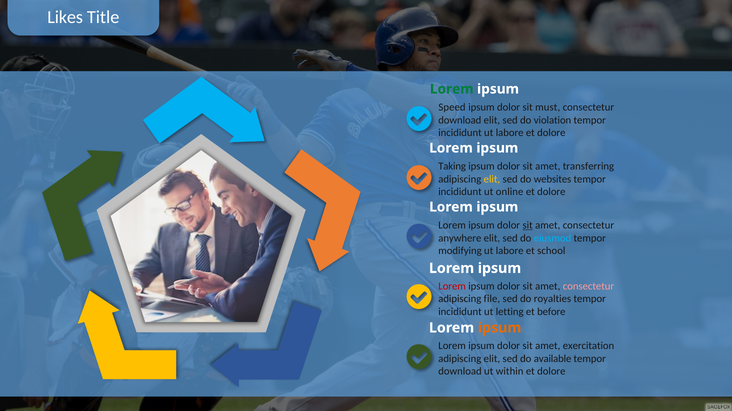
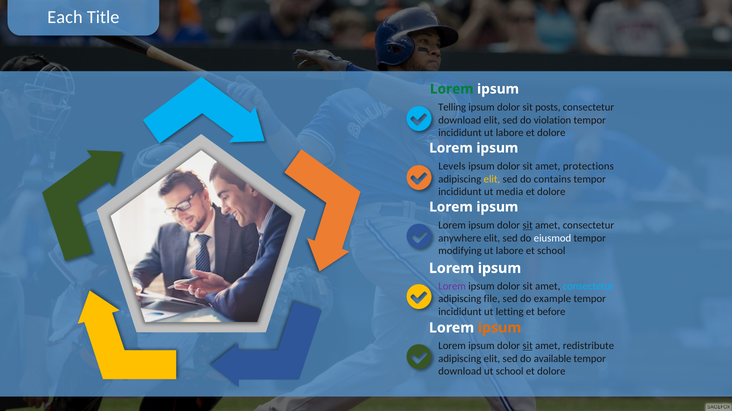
Likes: Likes -> Each
Speed: Speed -> Telling
must: must -> posts
Taking: Taking -> Levels
transferring: transferring -> protections
websites: websites -> contains
online: online -> media
eiusmod colour: light blue -> white
Lorem at (452, 287) colour: red -> purple
consectetur at (588, 287) colour: pink -> light blue
royalties: royalties -> example
sit at (528, 346) underline: none -> present
exercitation: exercitation -> redistribute
ut within: within -> school
